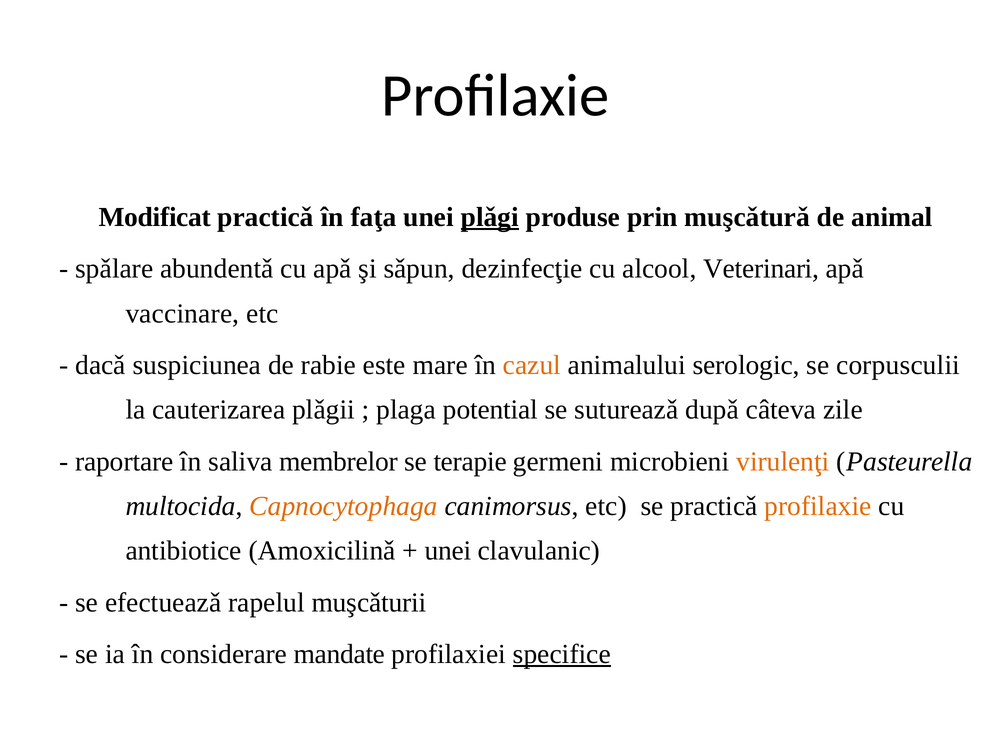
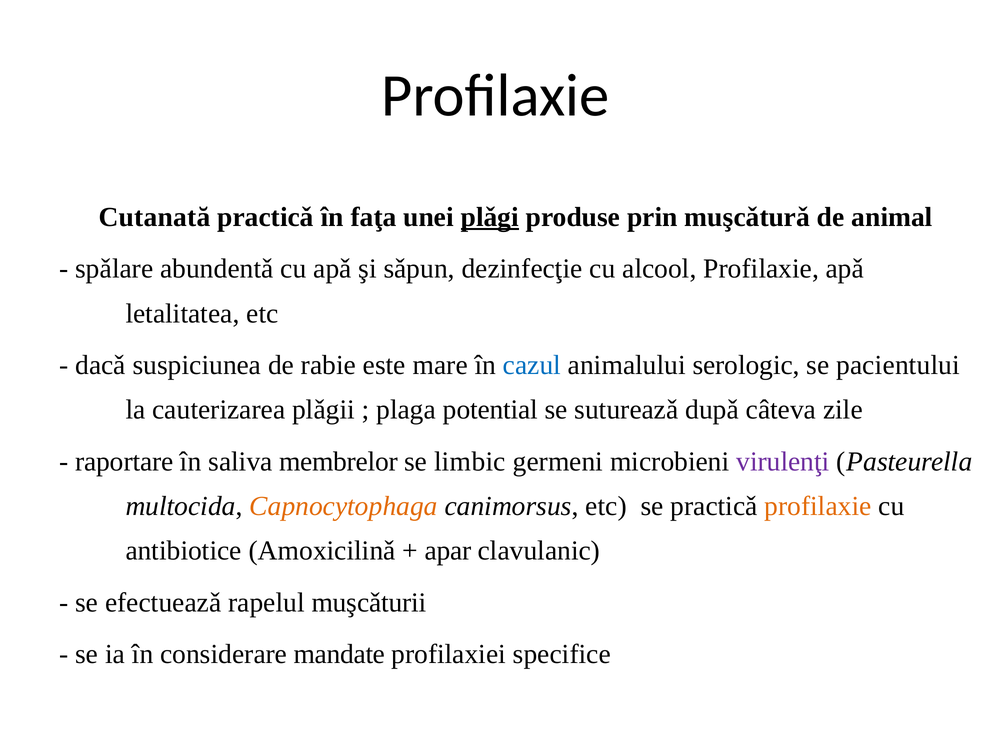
Modificat: Modificat -> Cutanată
alcool Veterinari: Veterinari -> Profilaxie
vaccinare: vaccinare -> letalitatea
cazul colour: orange -> blue
corpusculii: corpusculii -> pacientului
terapie: terapie -> limbic
virulenţi colour: orange -> purple
unei at (448, 551): unei -> apar
specifice underline: present -> none
